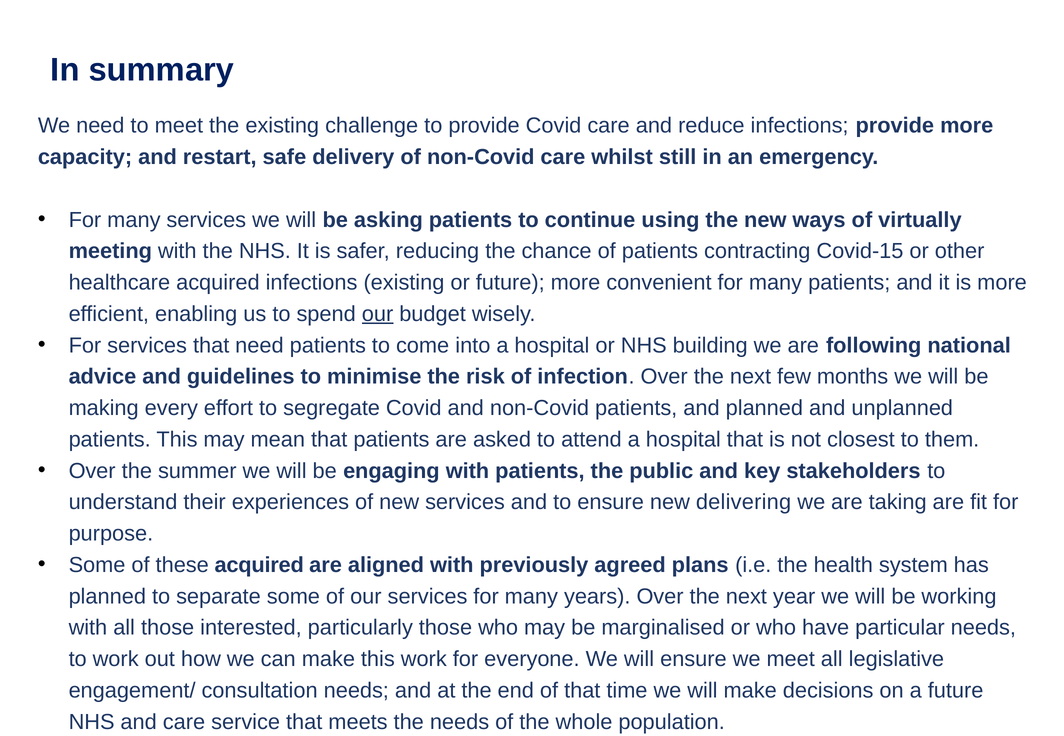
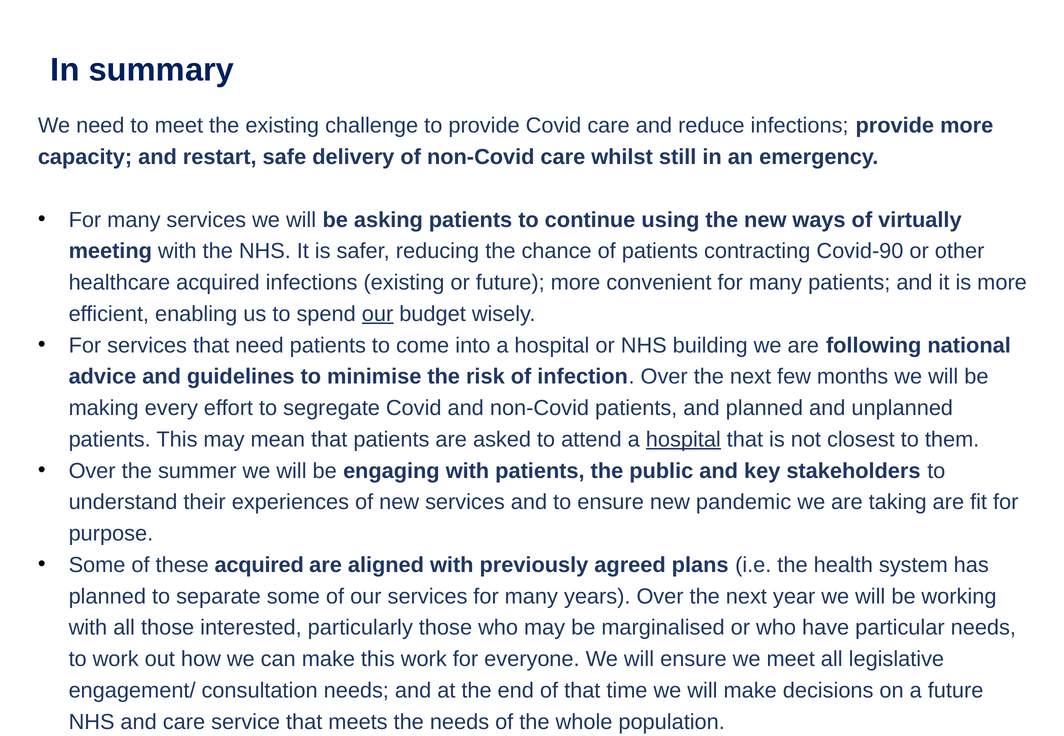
Covid-15: Covid-15 -> Covid-90
hospital at (683, 440) underline: none -> present
delivering: delivering -> pandemic
